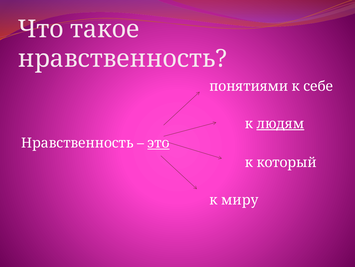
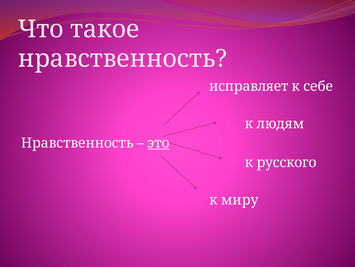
понятиями: понятиями -> исправляет
людям underline: present -> none
который: который -> русского
